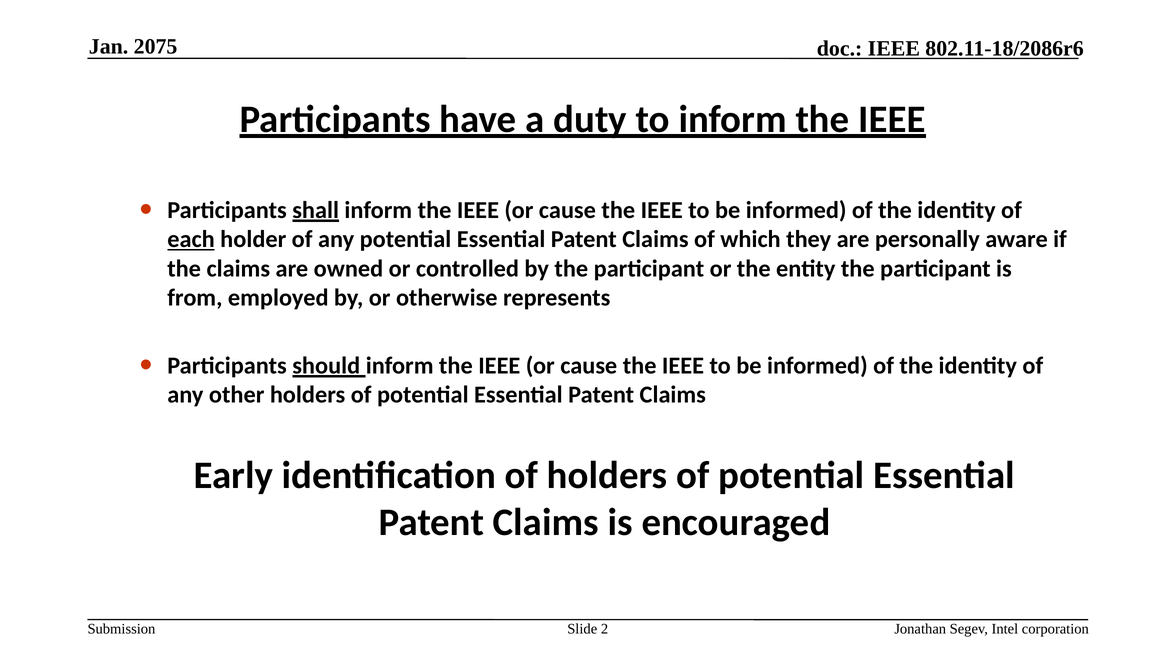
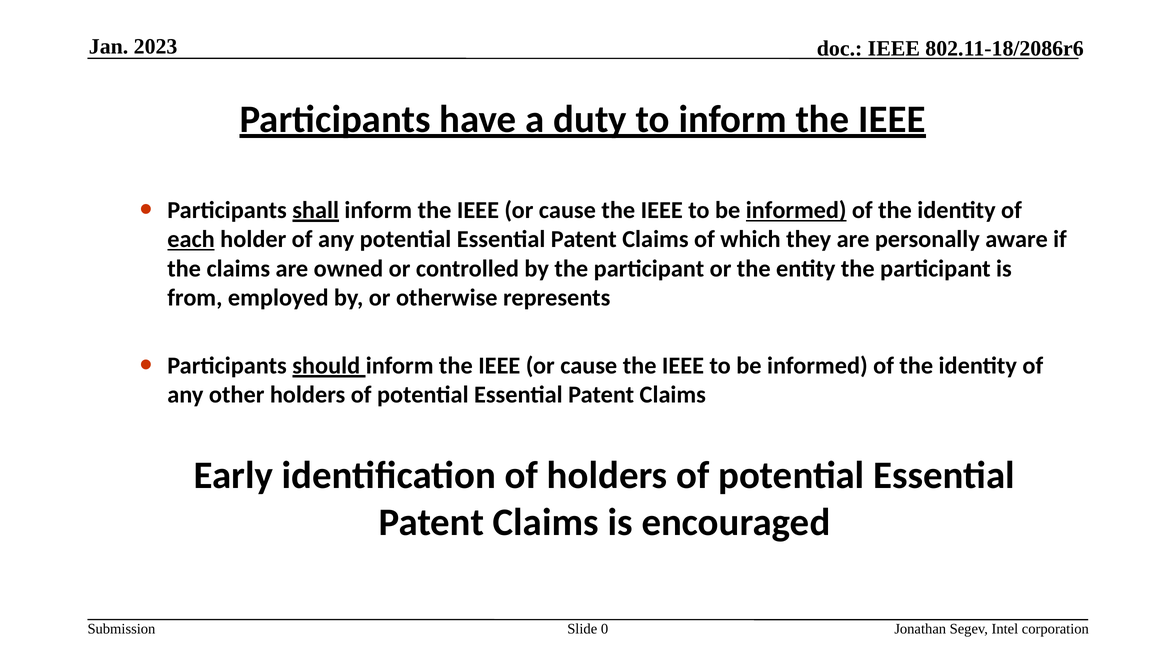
2075: 2075 -> 2023
informed at (796, 210) underline: none -> present
2: 2 -> 0
